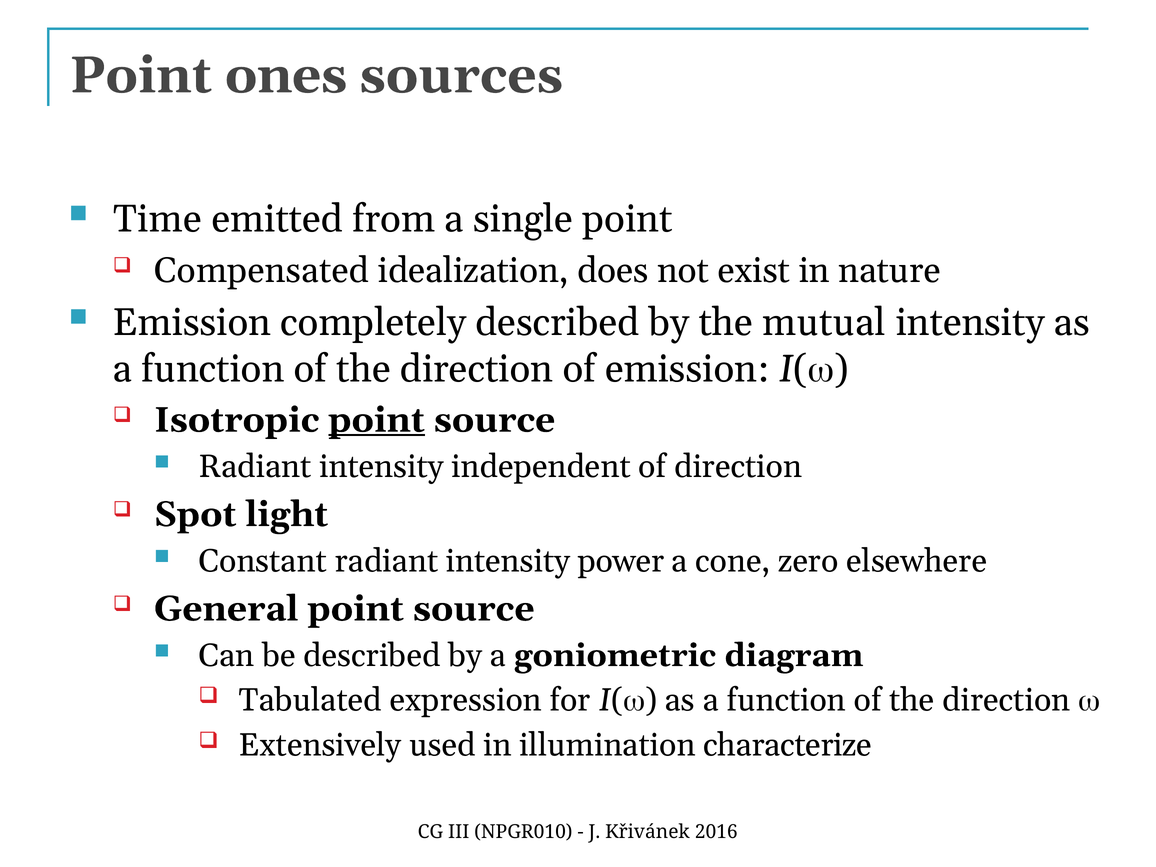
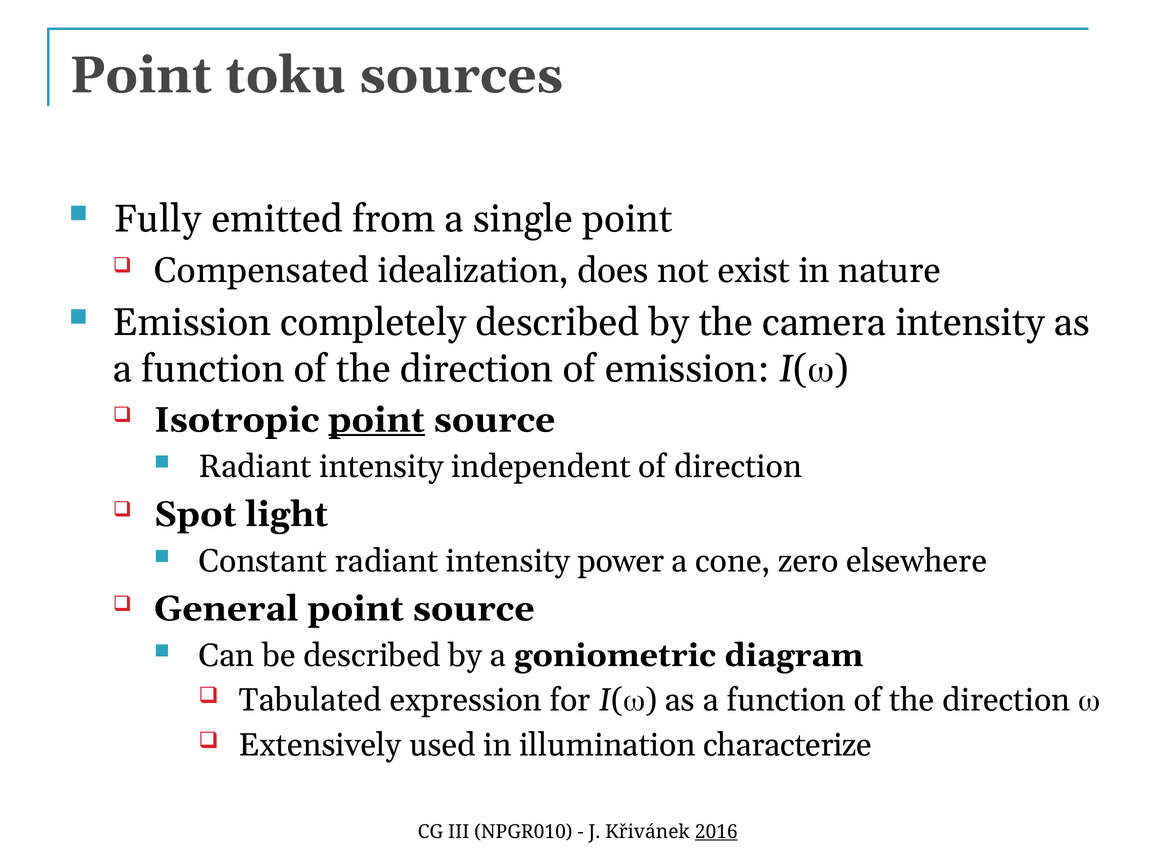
ones: ones -> toku
Time: Time -> Fully
mutual: mutual -> camera
2016 underline: none -> present
